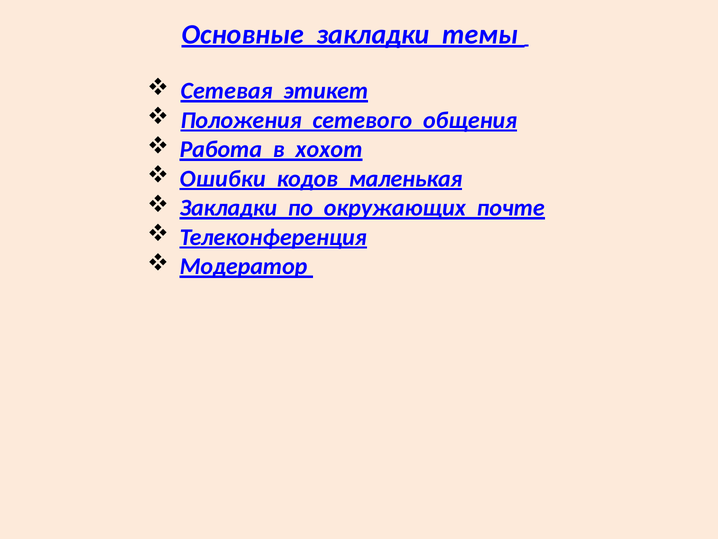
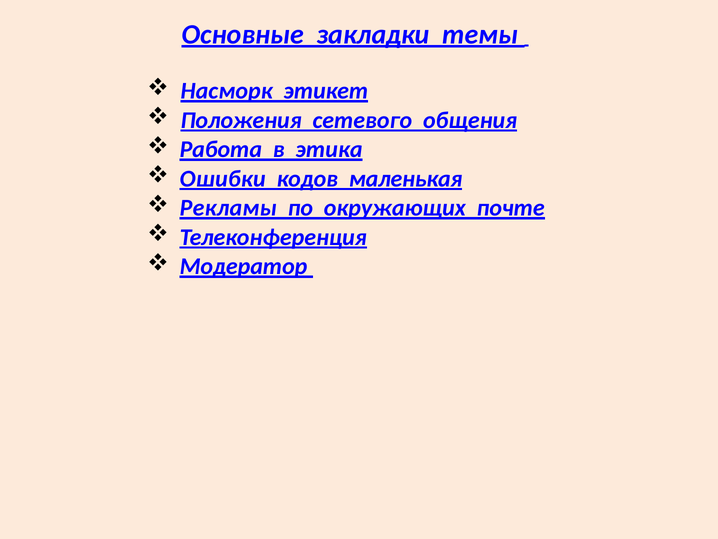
Сетевая: Сетевая -> Насморк
хохот: хохот -> этика
Закладки at (228, 208): Закладки -> Рекламы
